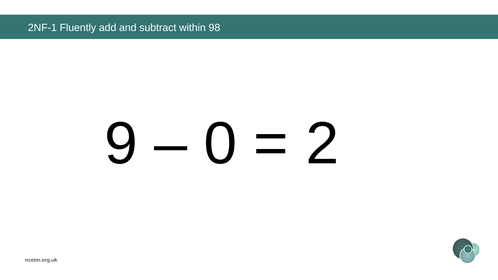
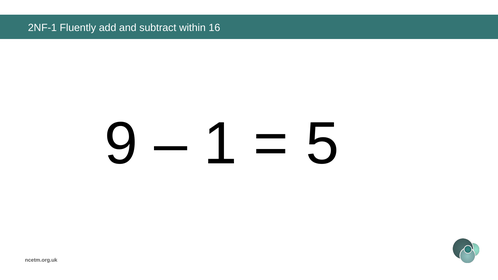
98: 98 -> 16
0: 0 -> 1
2: 2 -> 5
